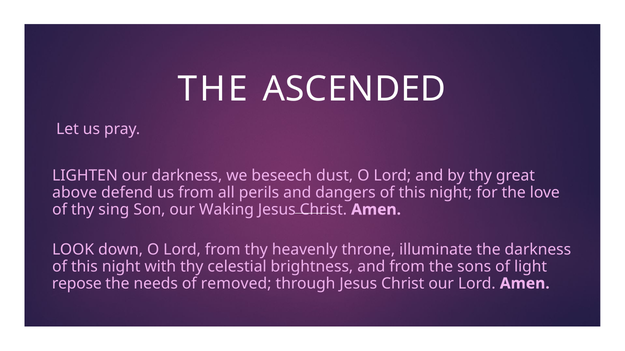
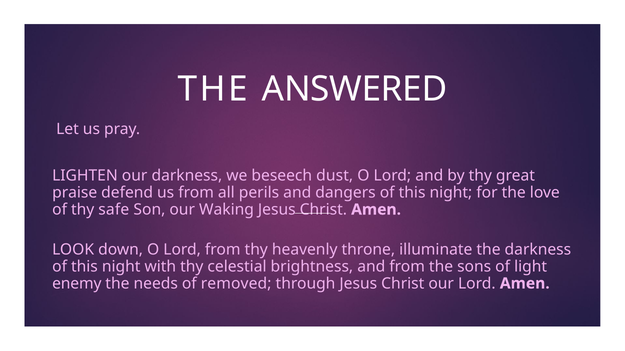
ASCENDED: ASCENDED -> ANSWERED
above: above -> praise
sing: sing -> safe
repose: repose -> enemy
